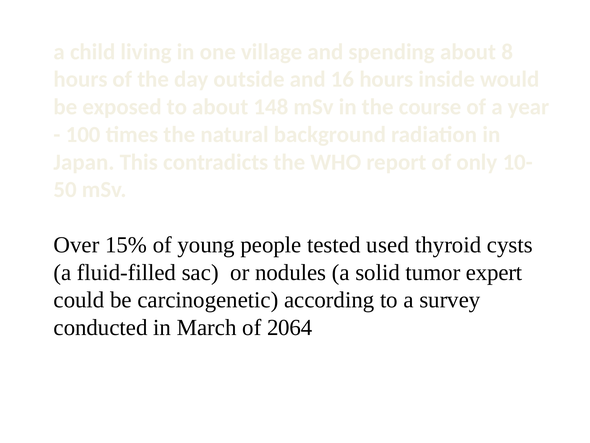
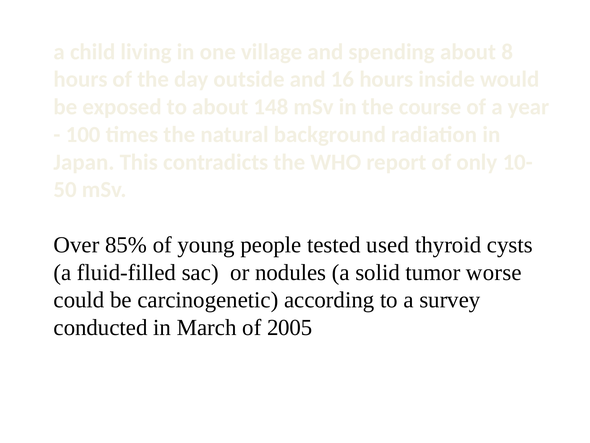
15%: 15% -> 85%
expert: expert -> worse
2064: 2064 -> 2005
